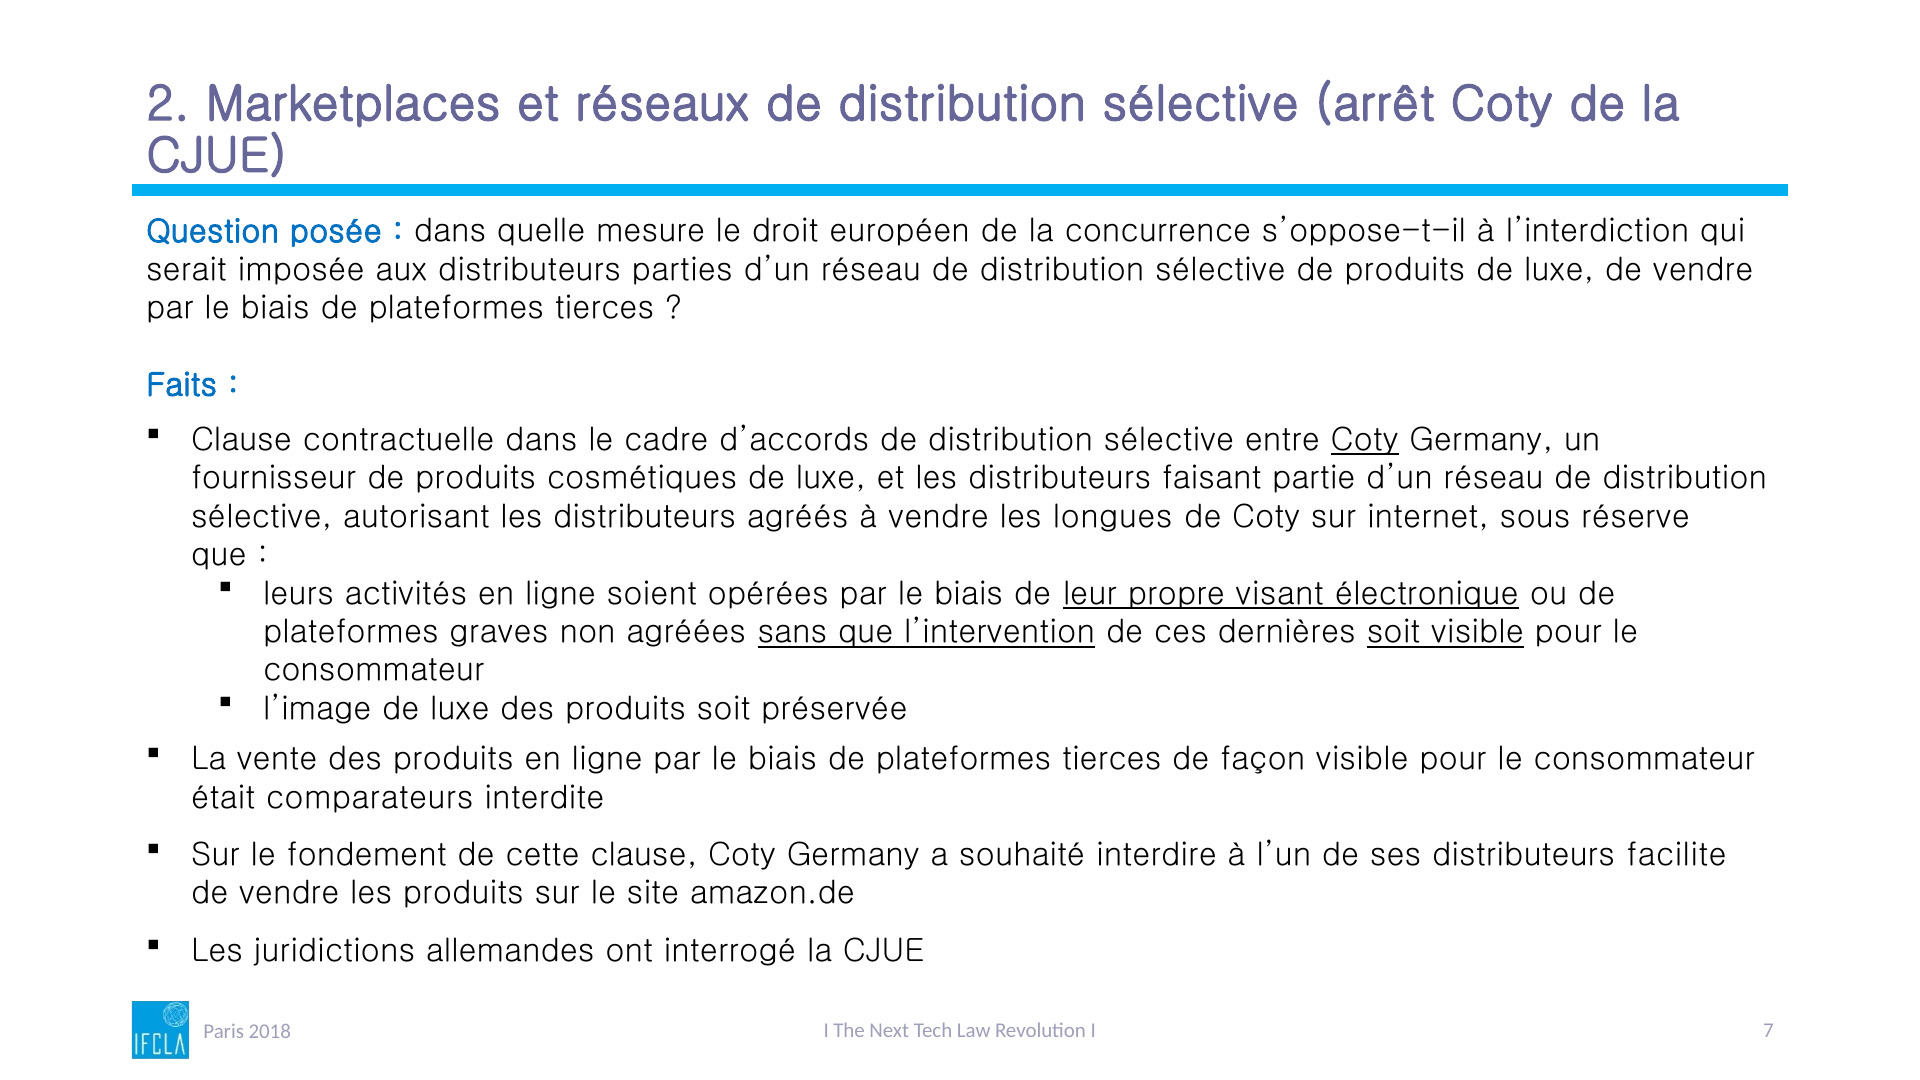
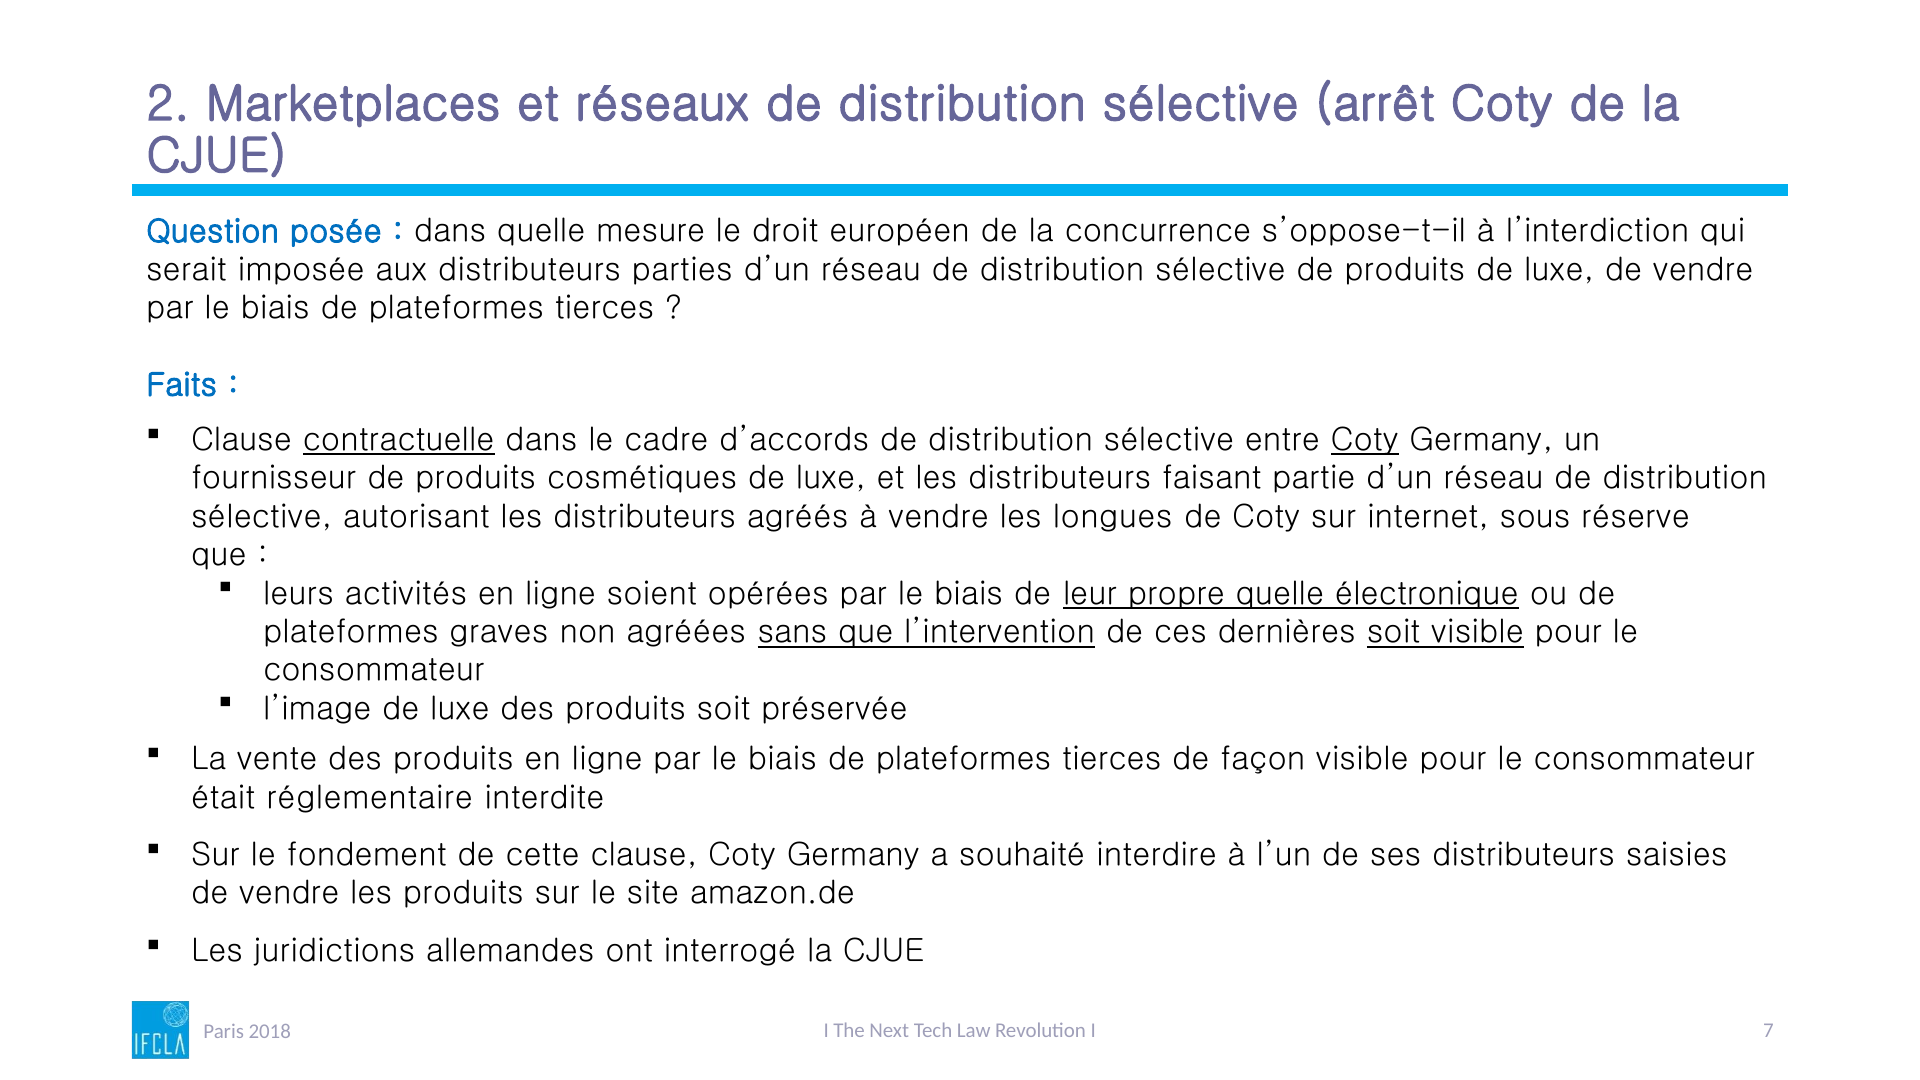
contractuelle underline: none -> present
propre visant: visant -> quelle
comparateurs: comparateurs -> réglementaire
facilite: facilite -> saisies
